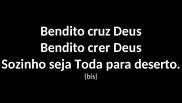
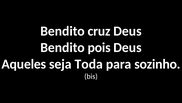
crer: crer -> pois
Sozinho: Sozinho -> Aqueles
deserto: deserto -> sozinho
